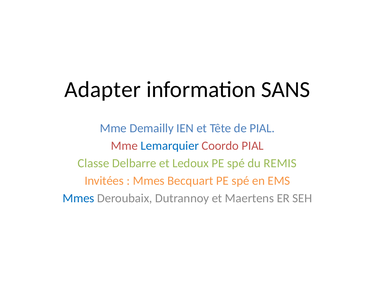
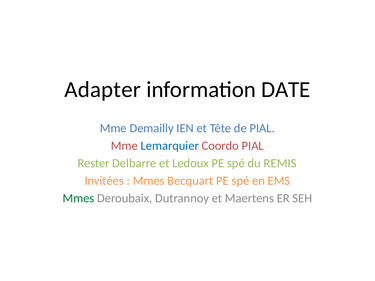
SANS: SANS -> DATE
Classe: Classe -> Rester
Mmes at (79, 198) colour: blue -> green
